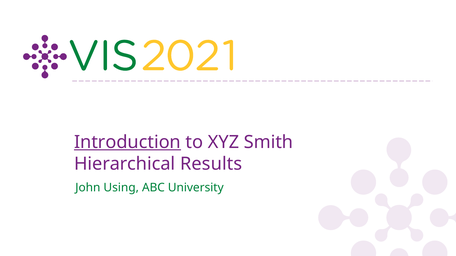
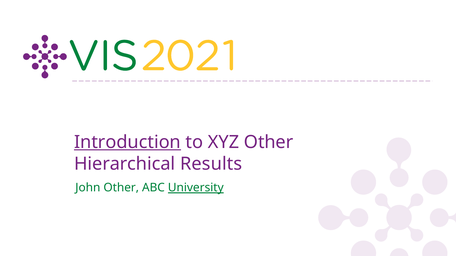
XYZ Smith: Smith -> Other
John Using: Using -> Other
University underline: none -> present
